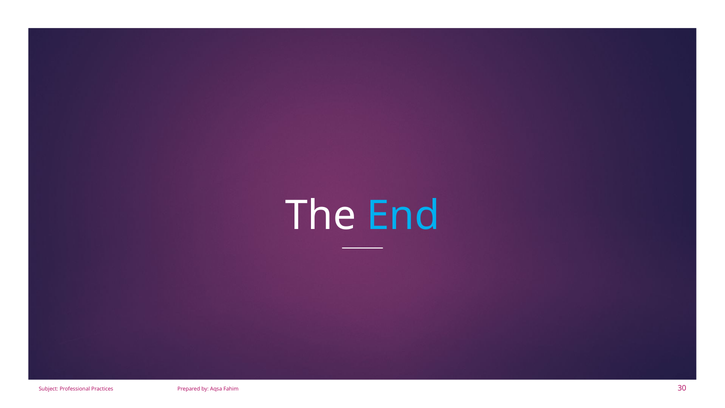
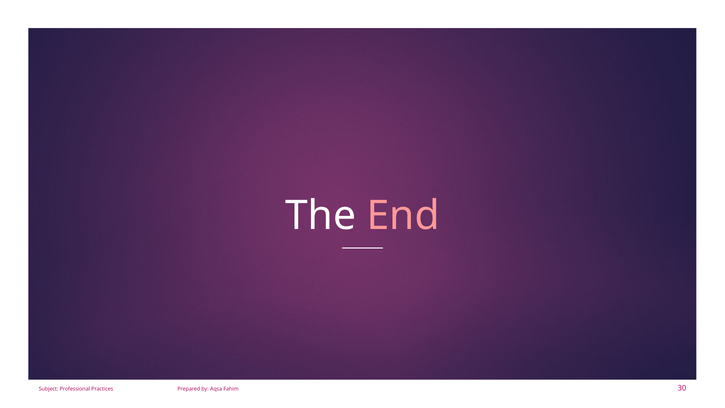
End colour: light blue -> pink
